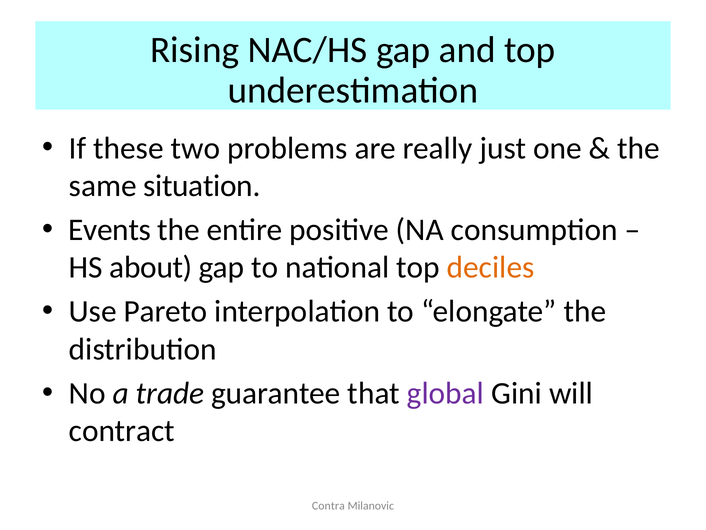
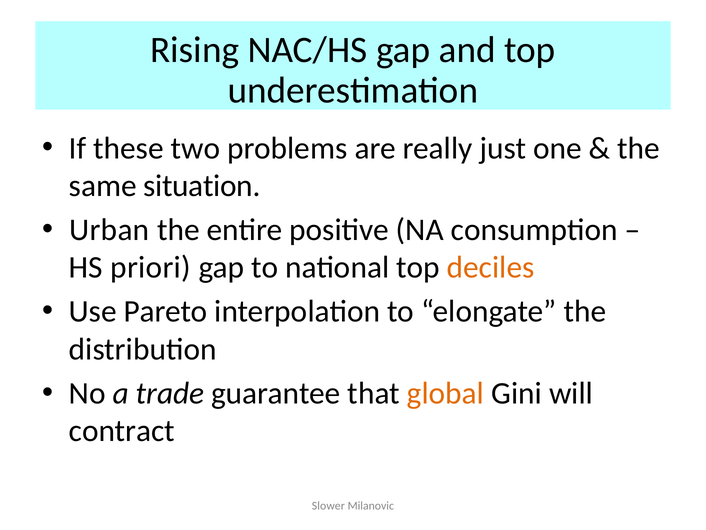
Events: Events -> Urban
about: about -> priori
global colour: purple -> orange
Contra: Contra -> Slower
